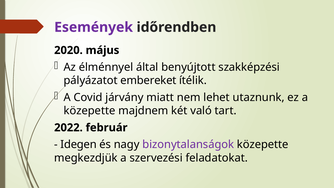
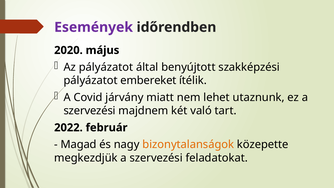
Az élménnyel: élménnyel -> pályázatot
közepette at (89, 111): közepette -> szervezési
Idegen: Idegen -> Magad
bizonytalanságok colour: purple -> orange
